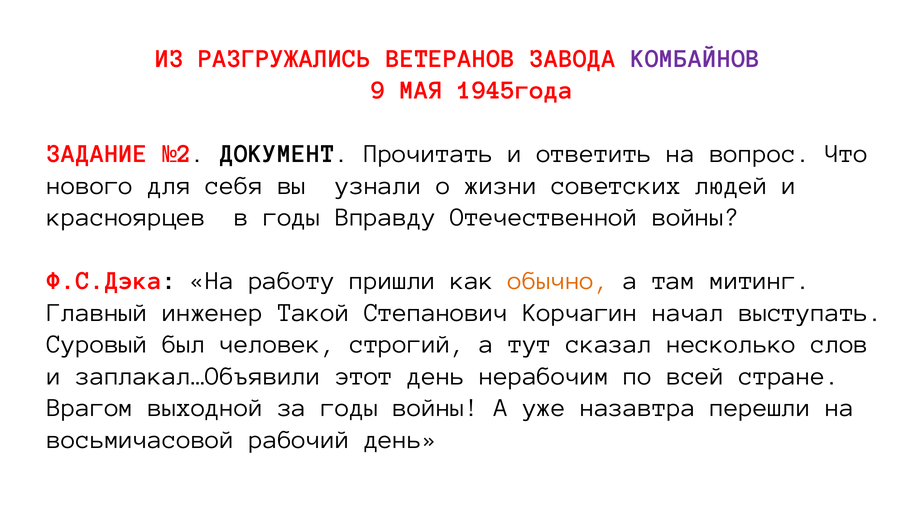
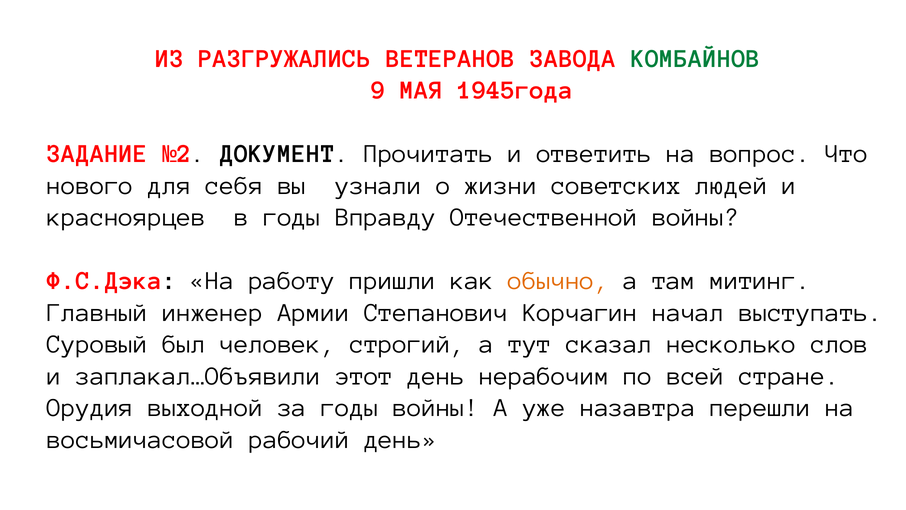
КОМБАЙНОВ colour: purple -> green
Такой: Такой -> Армии
Врагом: Врагом -> Орудия
